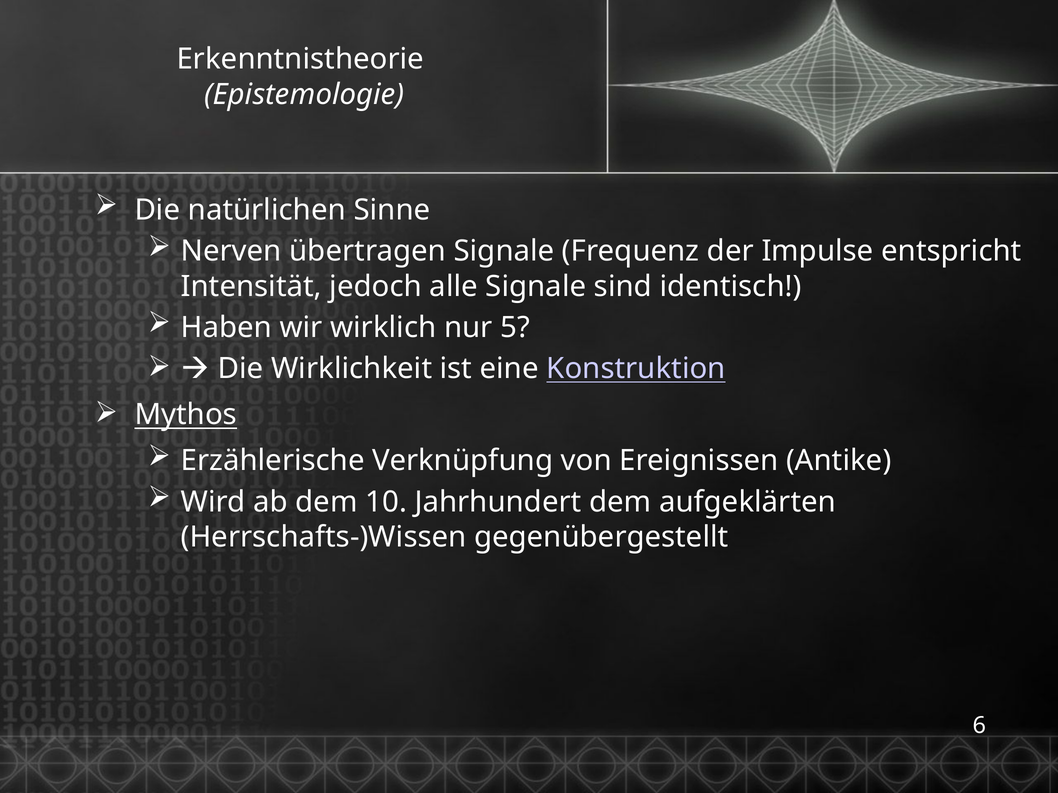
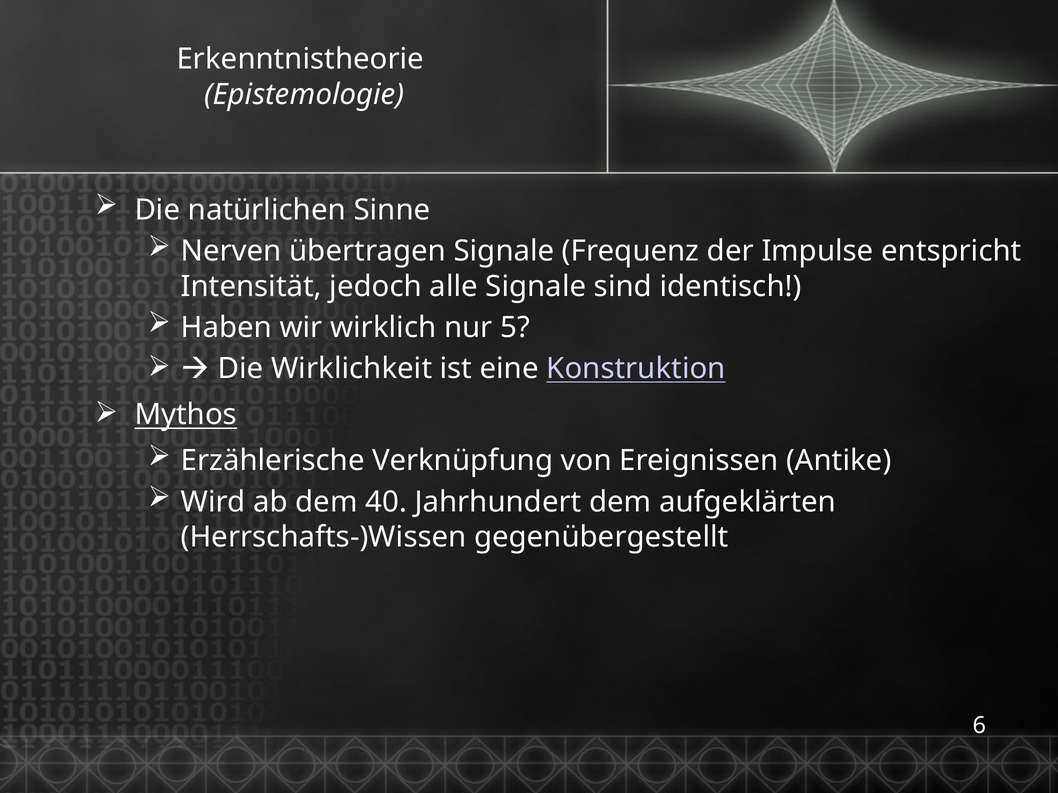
10: 10 -> 40
